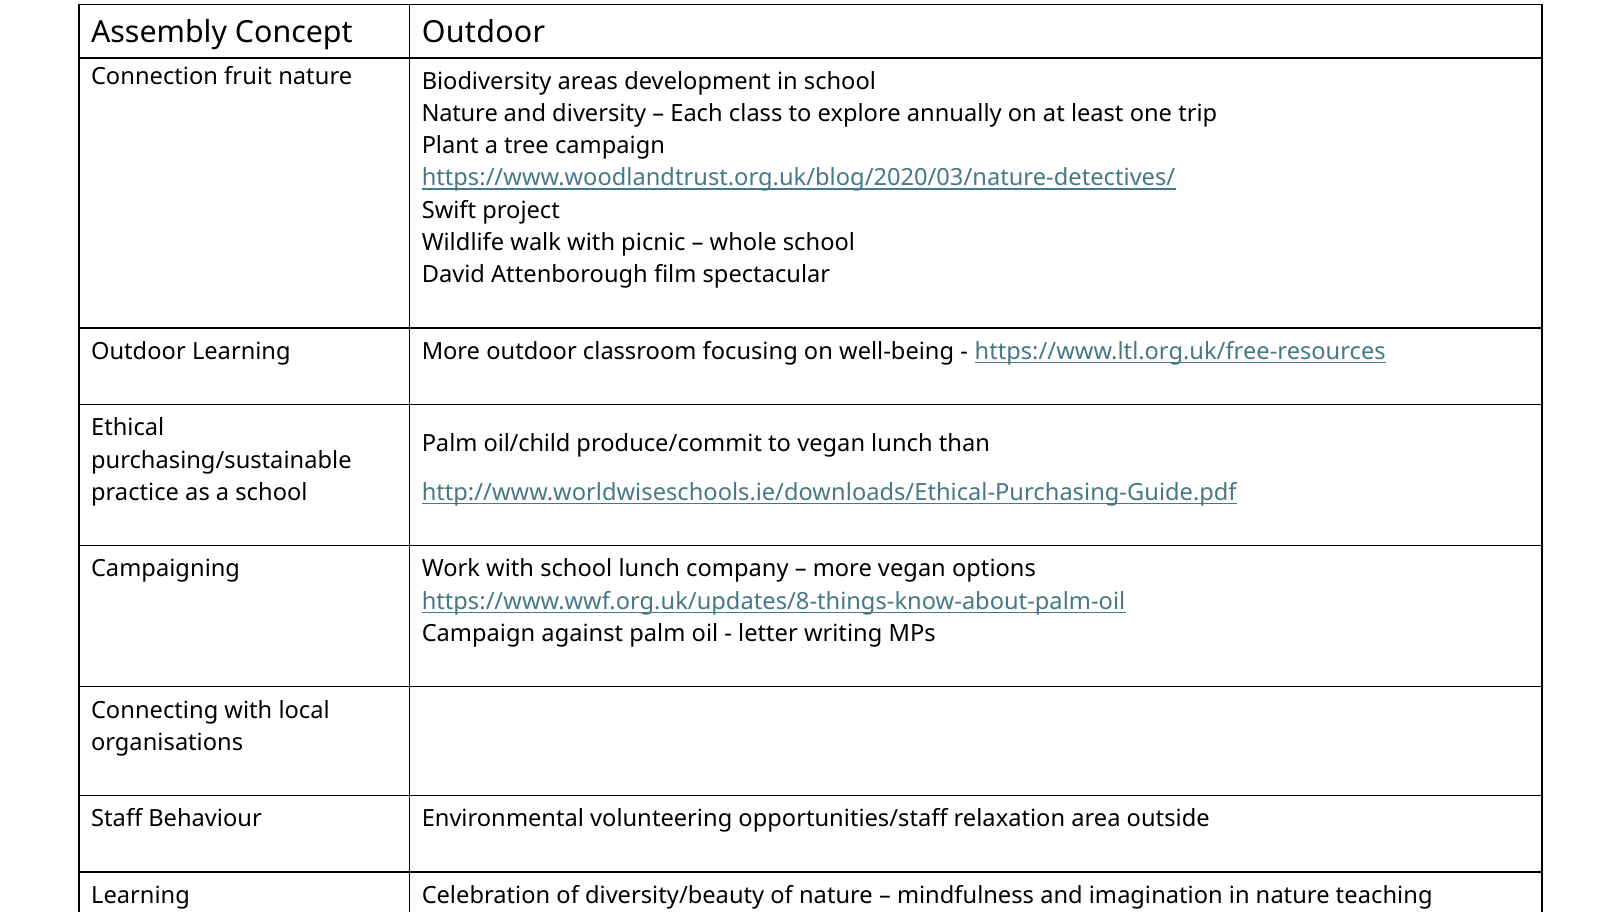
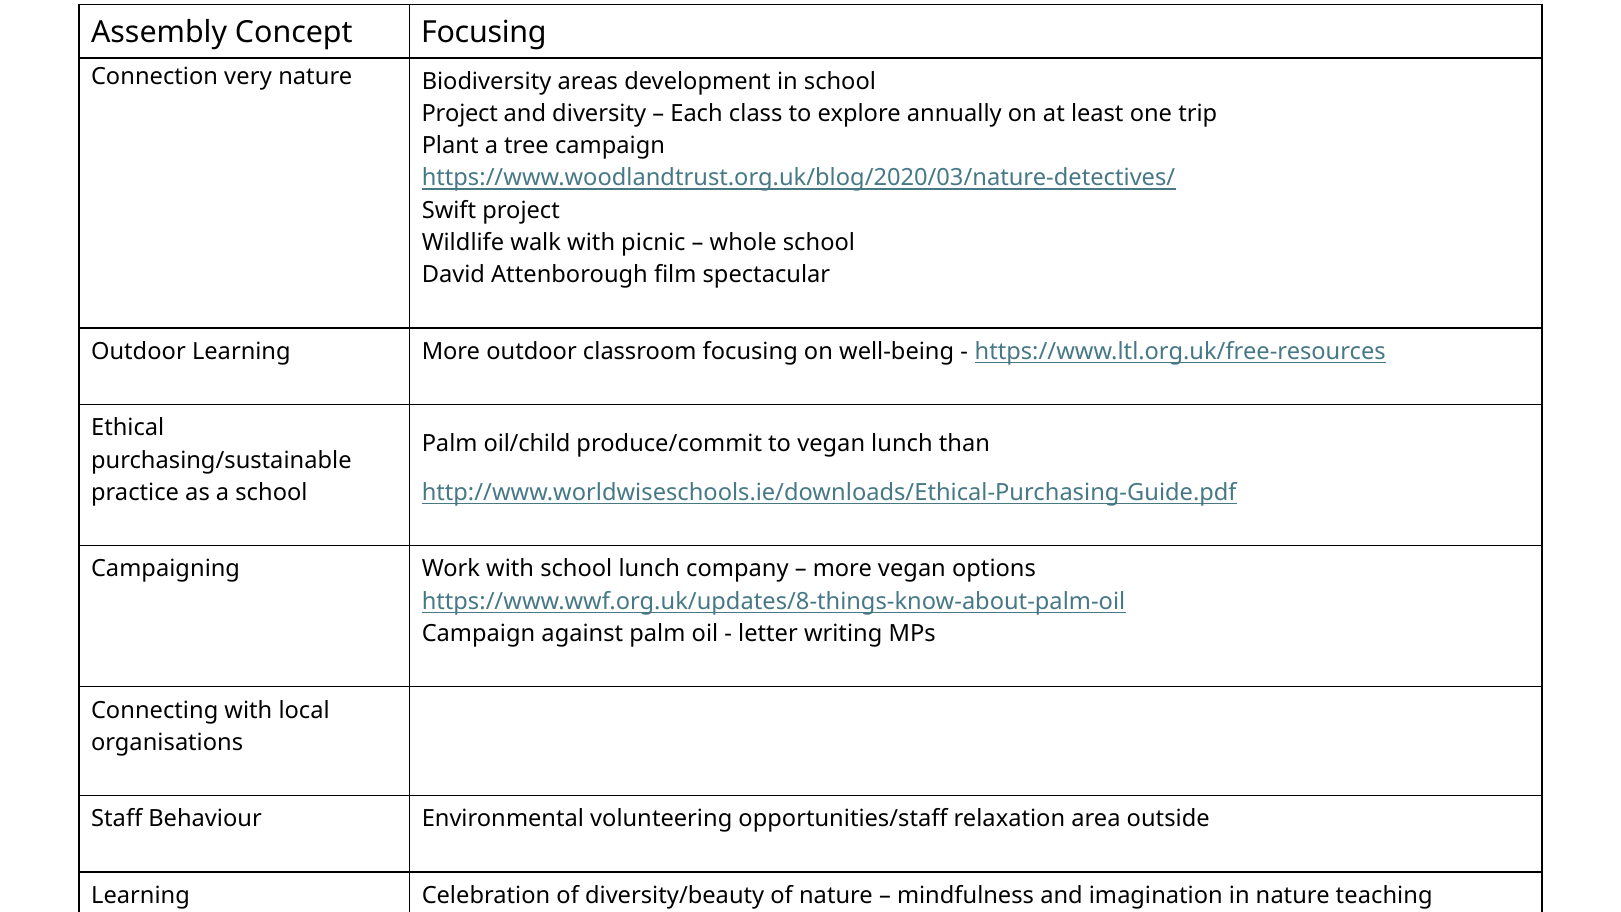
Concept Outdoor: Outdoor -> Focusing
fruit: fruit -> very
Nature at (460, 114): Nature -> Project
